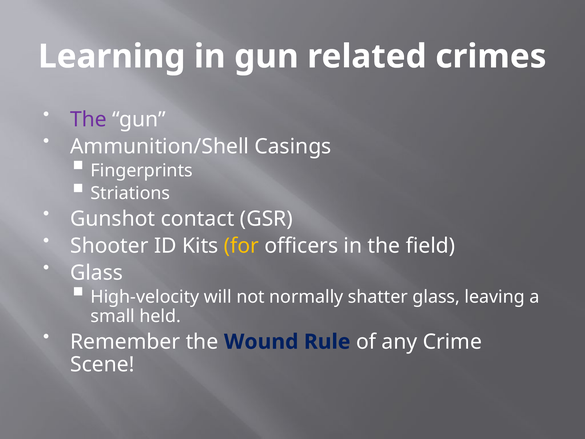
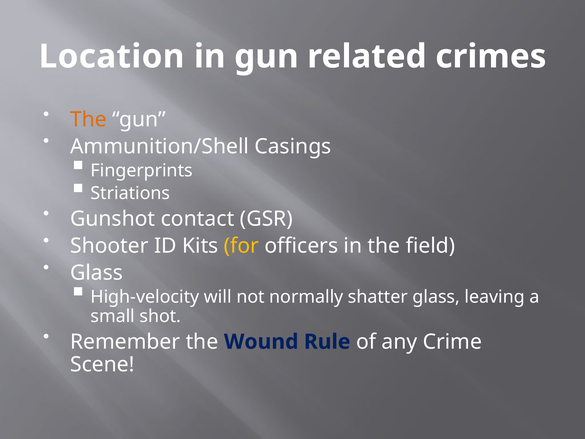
Learning: Learning -> Location
The at (88, 119) colour: purple -> orange
held: held -> shot
